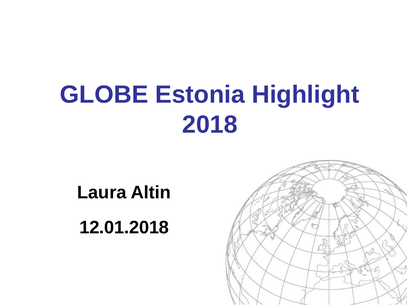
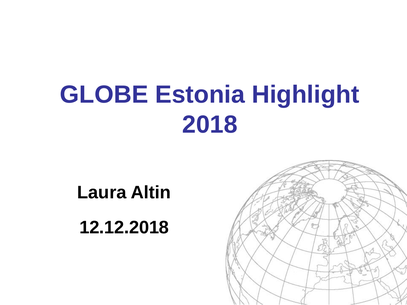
12.01.2018: 12.01.2018 -> 12.12.2018
